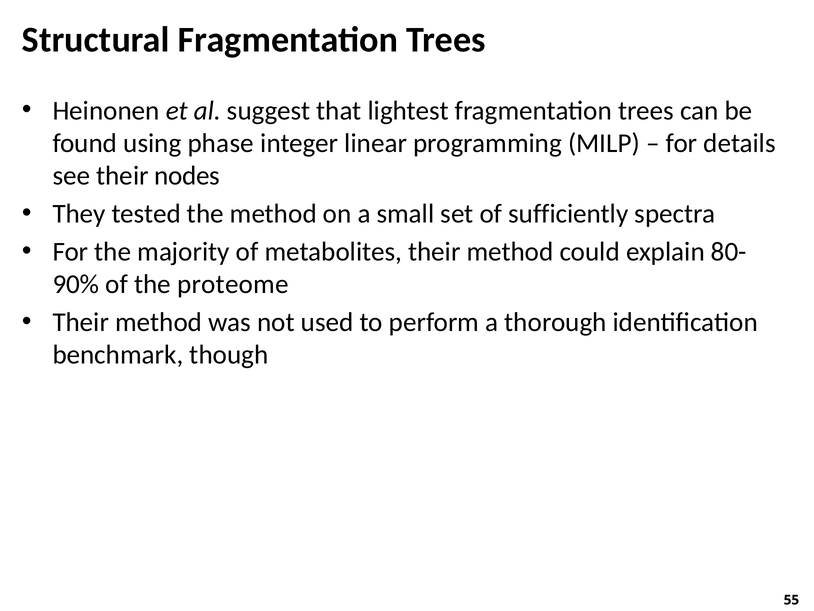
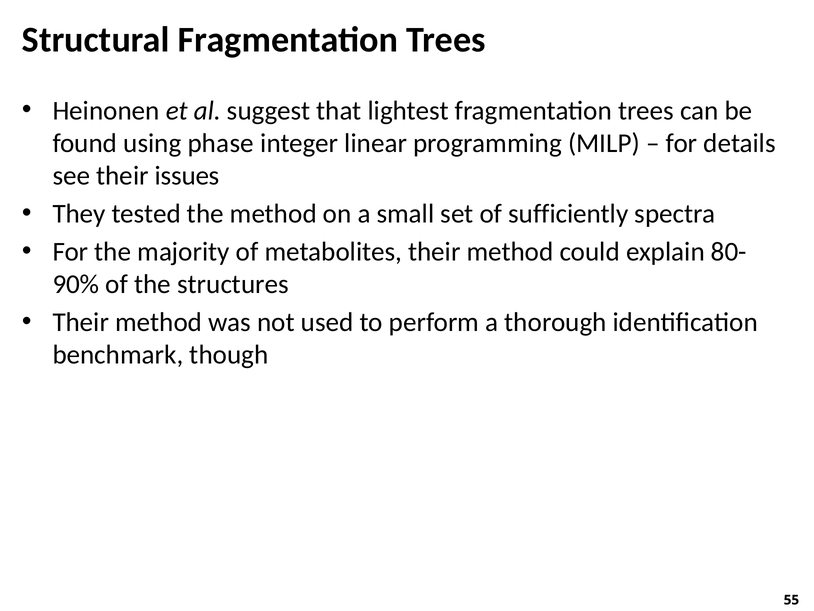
nodes: nodes -> issues
proteome: proteome -> structures
